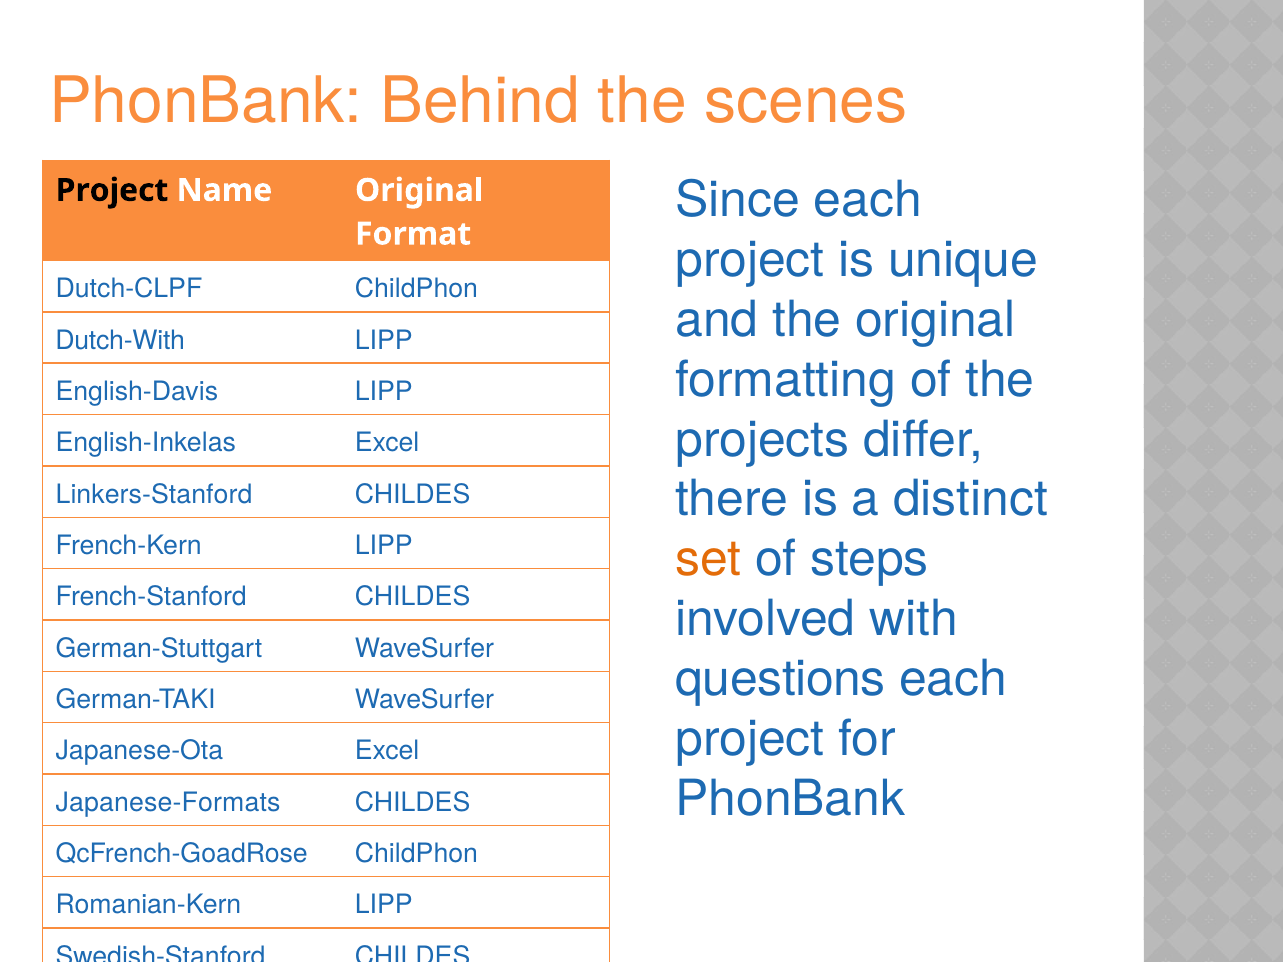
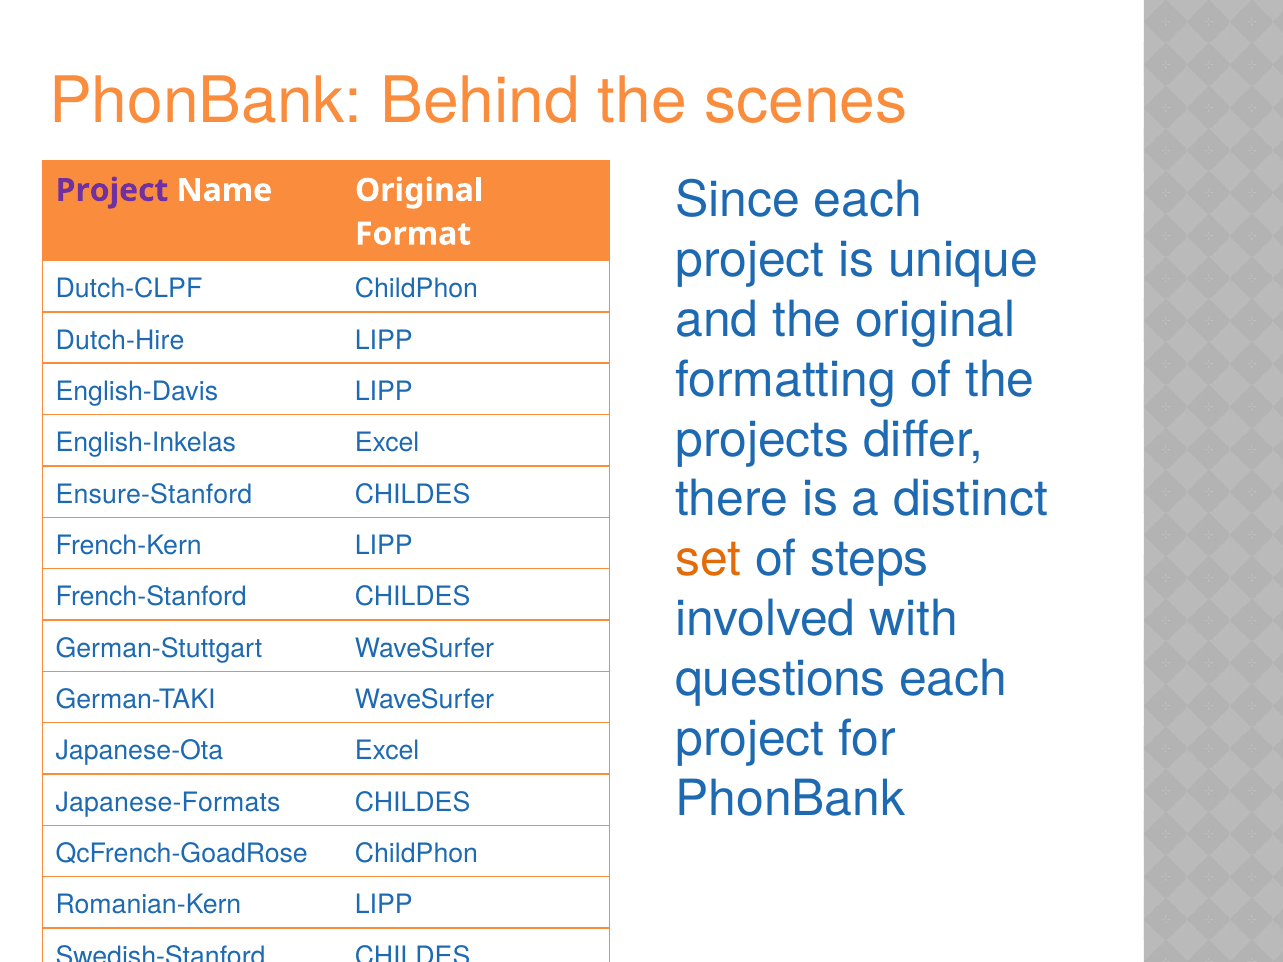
Project at (112, 190) colour: black -> purple
Dutch-With: Dutch-With -> Dutch-Hire
Linkers-Stanford: Linkers-Stanford -> Ensure-Stanford
